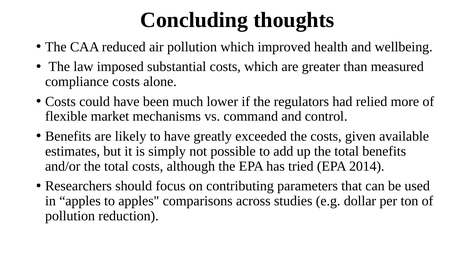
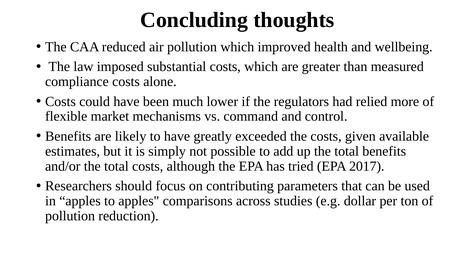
2014: 2014 -> 2017
